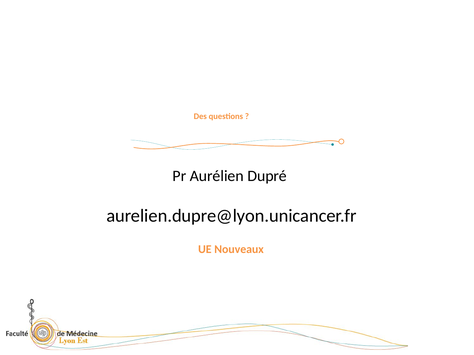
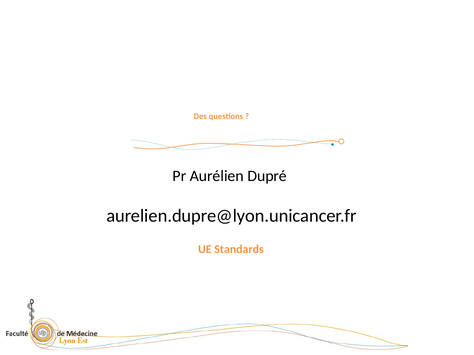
Nouveaux: Nouveaux -> Standards
